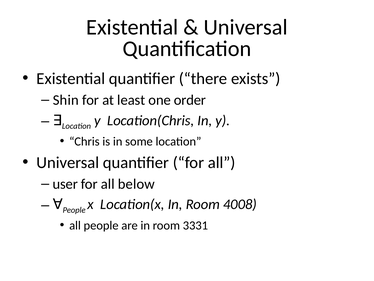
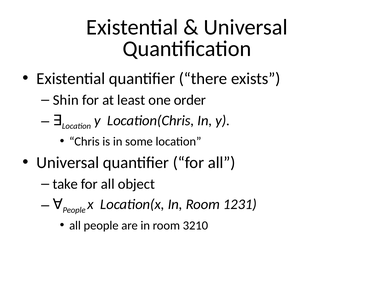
user: user -> take
below: below -> object
4008: 4008 -> 1231
3331: 3331 -> 3210
